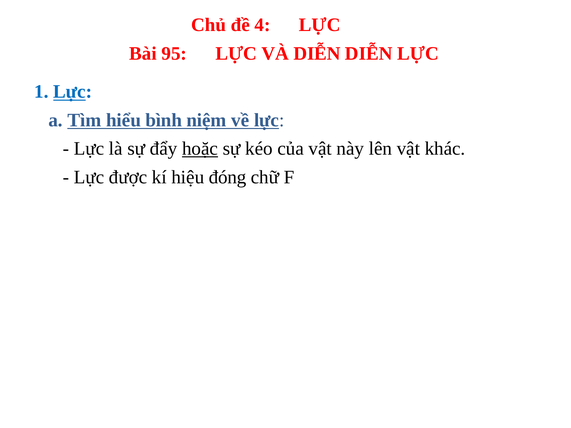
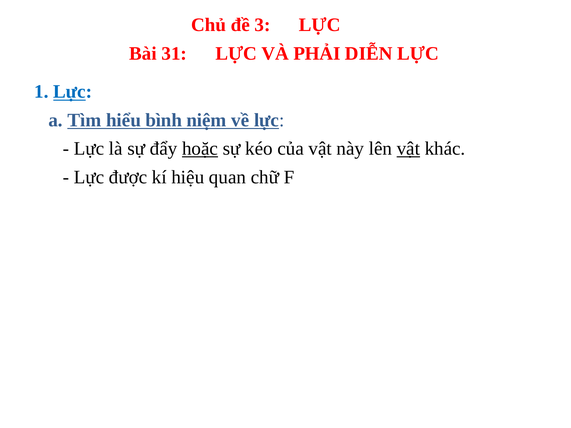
4: 4 -> 3
95: 95 -> 31
VÀ DIỄN: DIỄN -> PHẢI
vật at (408, 149) underline: none -> present
đóng: đóng -> quan
